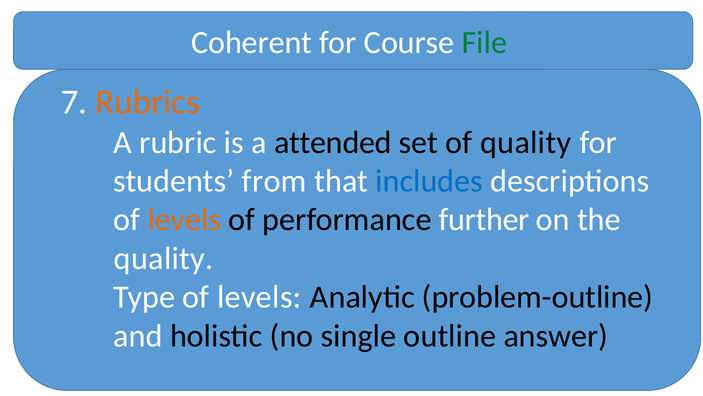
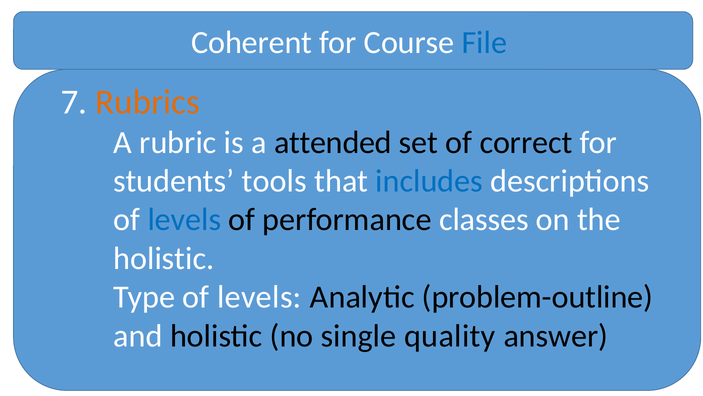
File colour: green -> blue
of quality: quality -> correct
from: from -> tools
levels at (184, 220) colour: orange -> blue
further: further -> classes
quality at (164, 258): quality -> holistic
outline: outline -> quality
